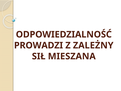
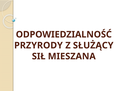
PROWADZI: PROWADZI -> PRZYRODY
ZALEŻNY: ZALEŻNY -> SŁUŻĄCY
